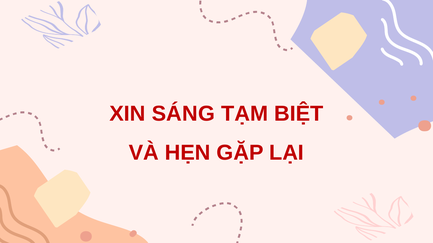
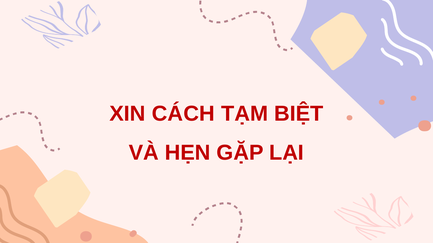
SÁNG: SÁNG -> CÁCH
